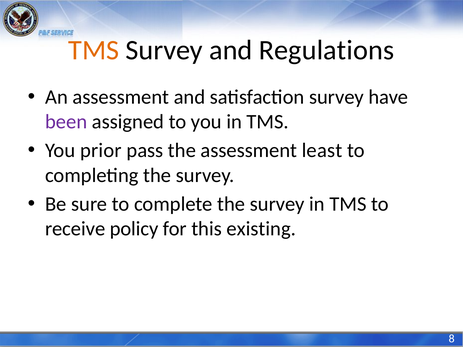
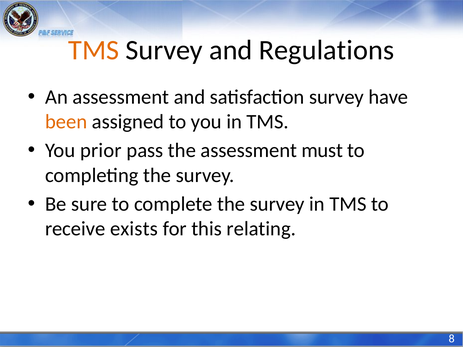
been colour: purple -> orange
least: least -> must
policy: policy -> exists
existing: existing -> relating
